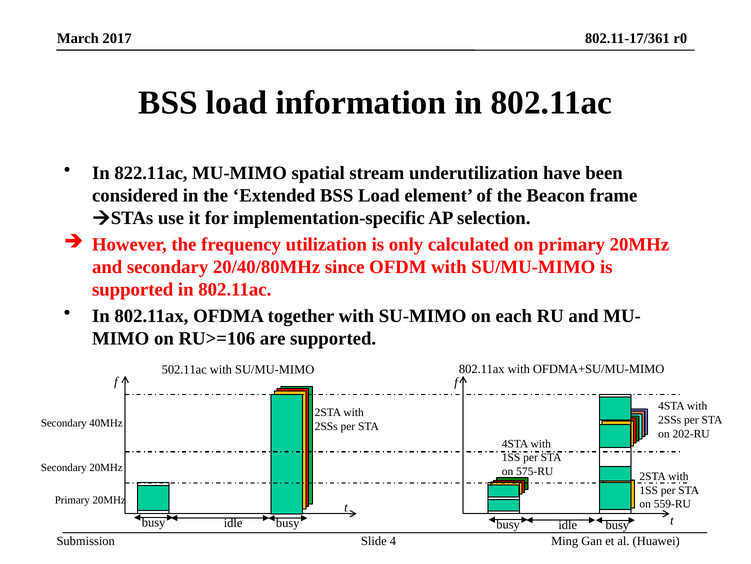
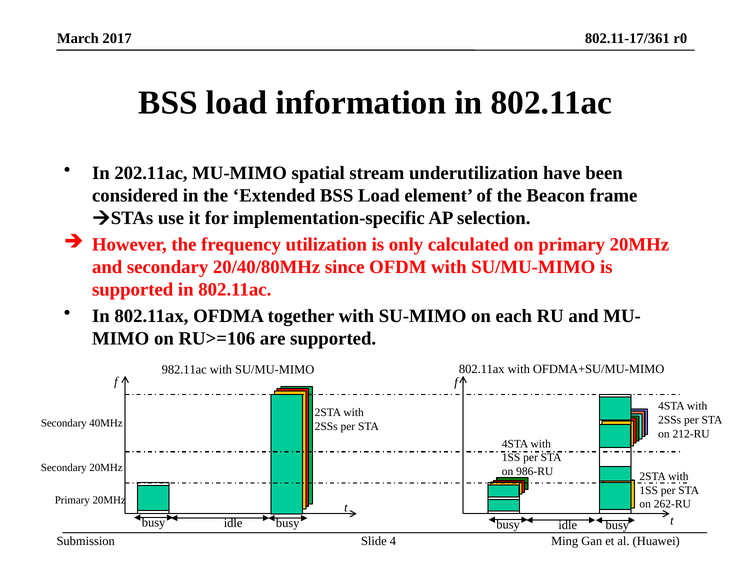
822.11ac: 822.11ac -> 202.11ac
502.11ac: 502.11ac -> 982.11ac
202-RU: 202-RU -> 212-RU
575-RU: 575-RU -> 986-RU
559-RU: 559-RU -> 262-RU
